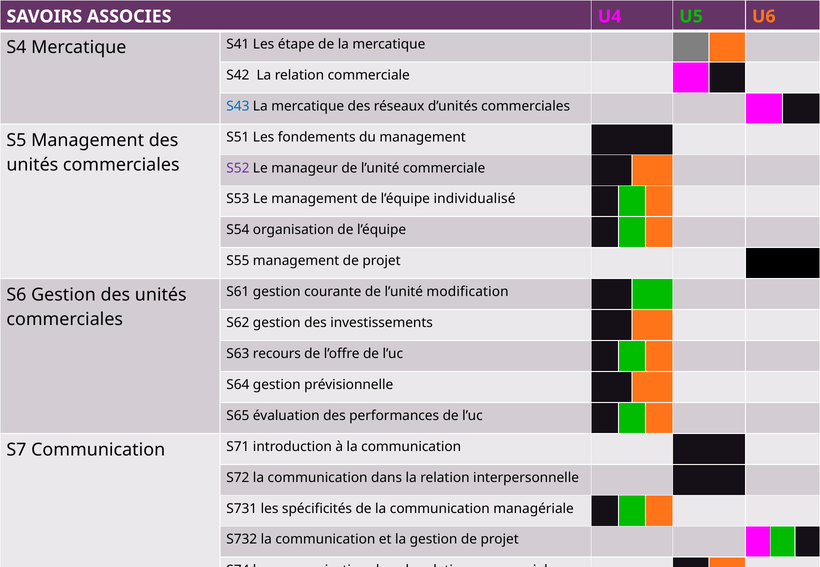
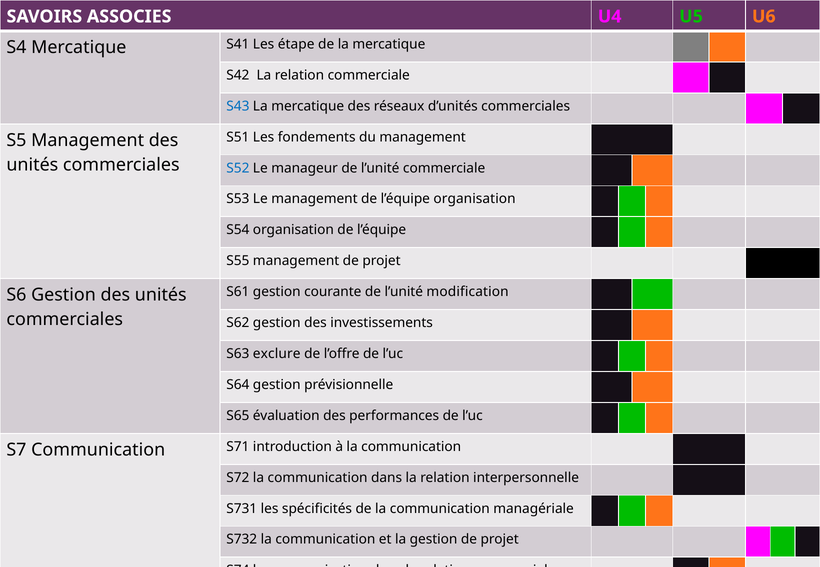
S52 colour: purple -> blue
l’équipe individualisé: individualisé -> organisation
recours: recours -> exclure
